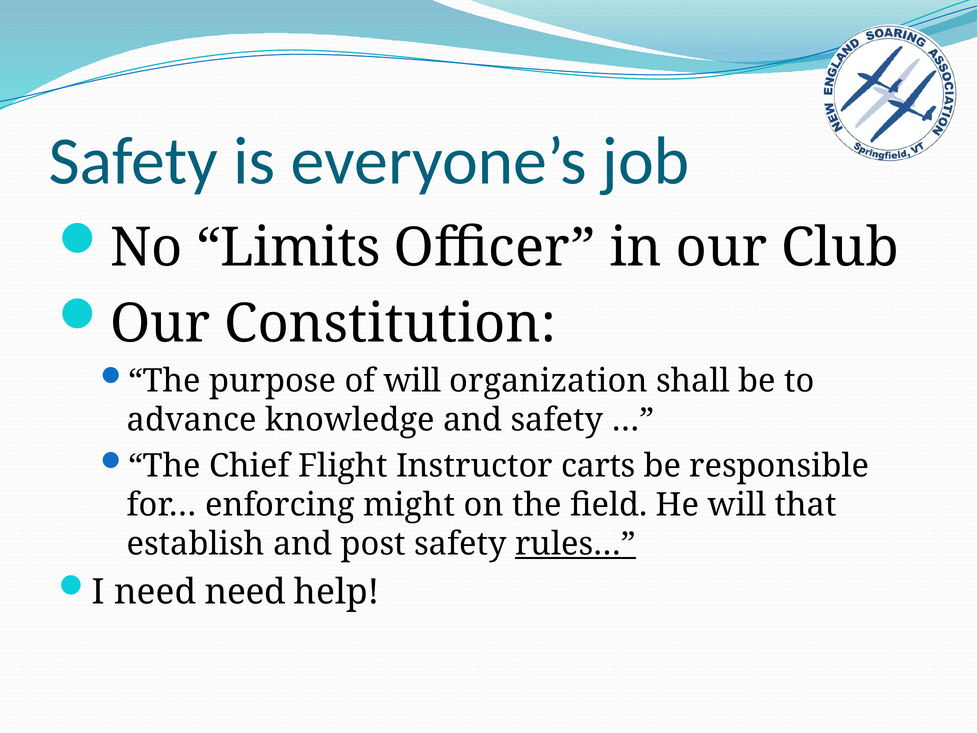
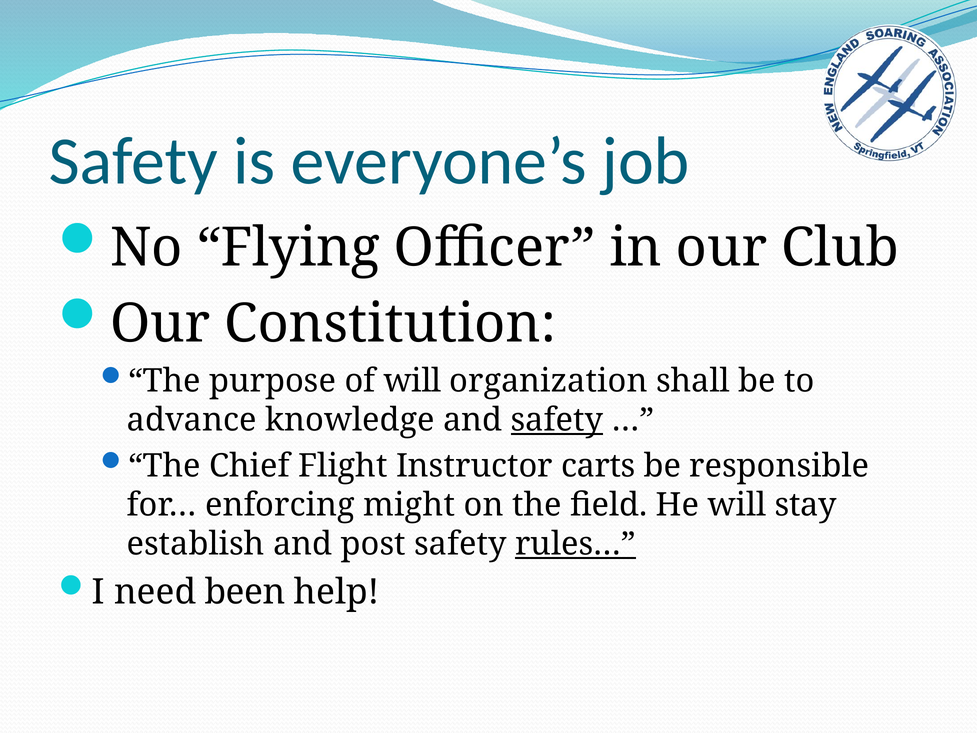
Limits: Limits -> Flying
safety at (557, 420) underline: none -> present
that: that -> stay
need need: need -> been
